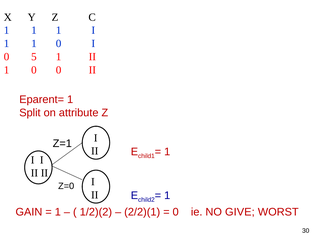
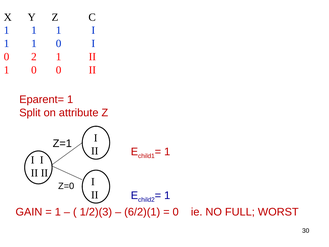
5: 5 -> 2
1/2)(2: 1/2)(2 -> 1/2)(3
2/2)(1: 2/2)(1 -> 6/2)(1
GIVE: GIVE -> FULL
